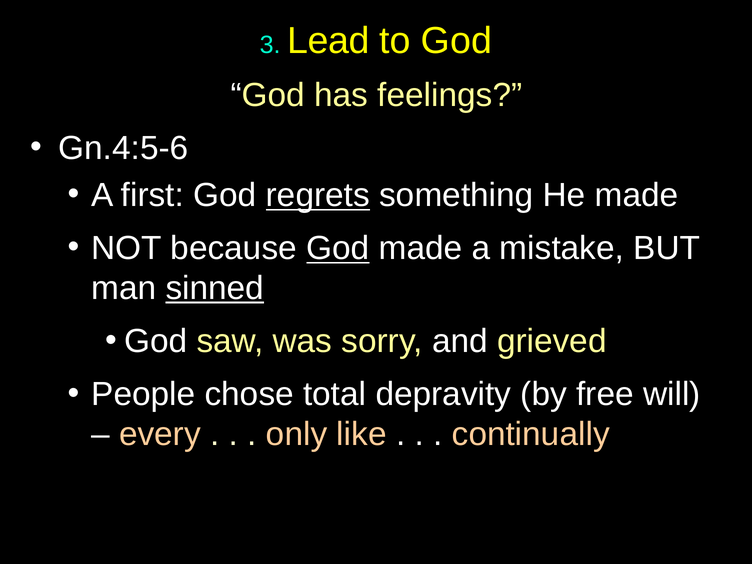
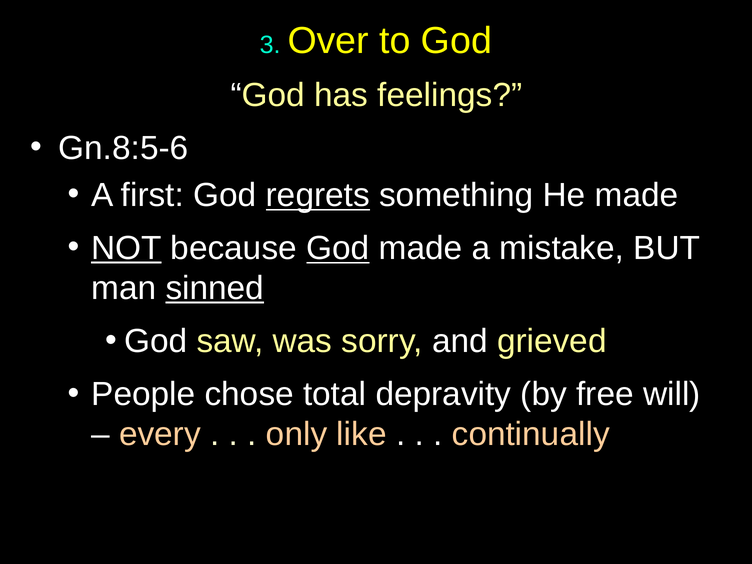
Lead: Lead -> Over
Gn.4:5-6: Gn.4:5-6 -> Gn.8:5-6
NOT underline: none -> present
